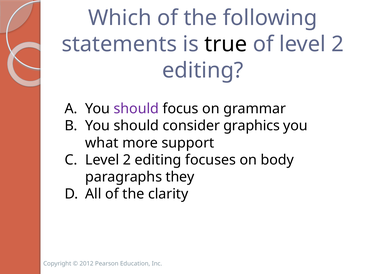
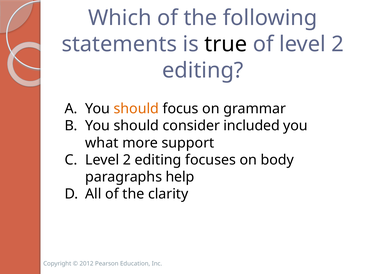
should at (136, 109) colour: purple -> orange
graphics: graphics -> included
they: they -> help
